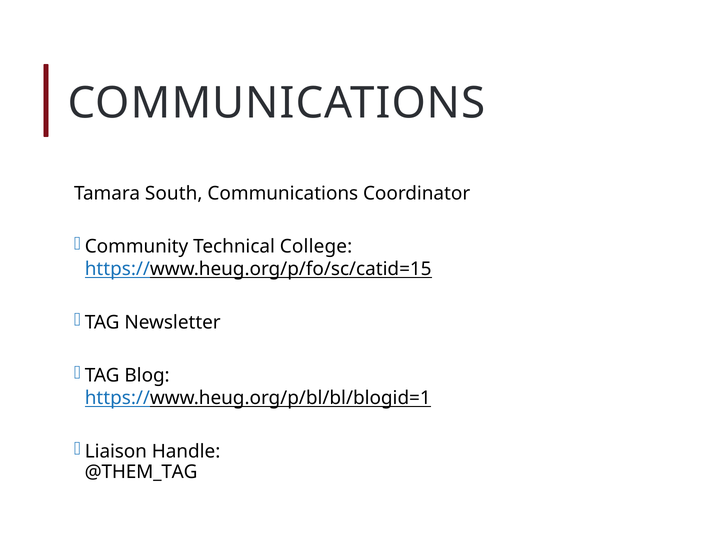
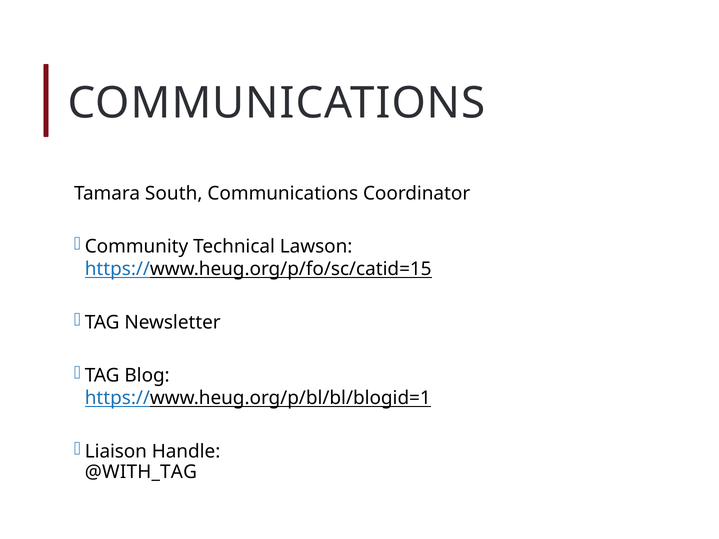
College: College -> Lawson
@THEM_TAG: @THEM_TAG -> @WITH_TAG
